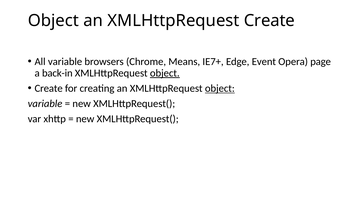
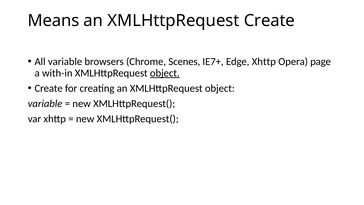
Object at (53, 21): Object -> Means
Means: Means -> Scenes
Edge Event: Event -> Xhttp
back-in: back-in -> with-in
object at (220, 88) underline: present -> none
